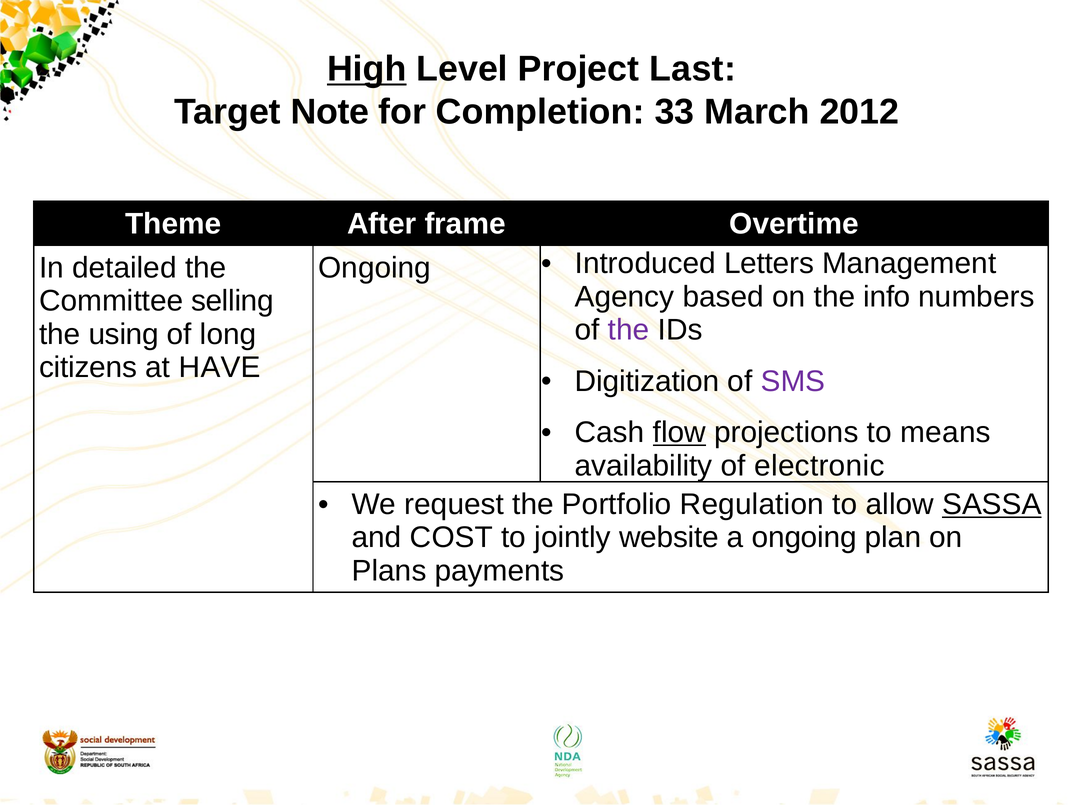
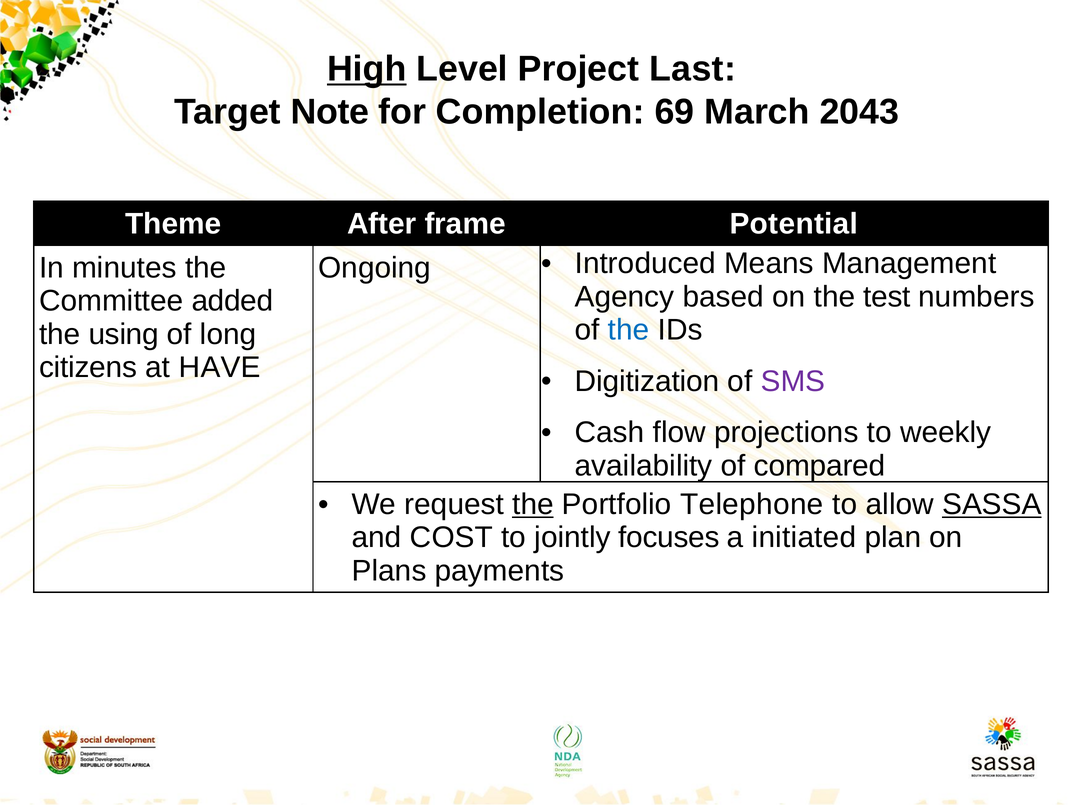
33: 33 -> 69
2012: 2012 -> 2043
Overtime: Overtime -> Potential
detailed: detailed -> minutes
Letters: Letters -> Means
info: info -> test
selling: selling -> added
the at (629, 330) colour: purple -> blue
flow underline: present -> none
means: means -> weekly
electronic: electronic -> compared
the at (533, 505) underline: none -> present
Regulation: Regulation -> Telephone
website: website -> focuses
a ongoing: ongoing -> initiated
